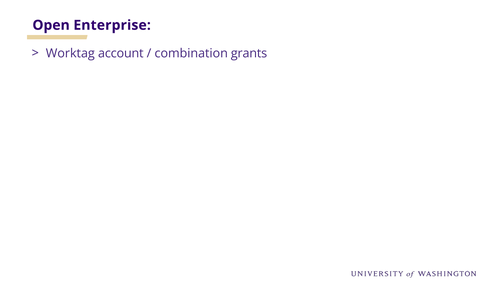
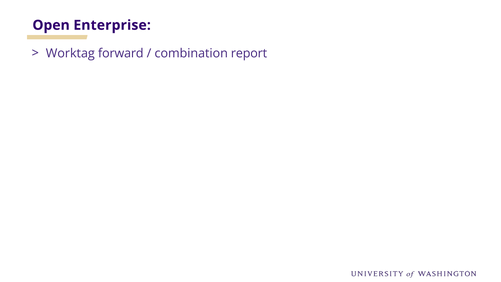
account: account -> forward
grants: grants -> report
